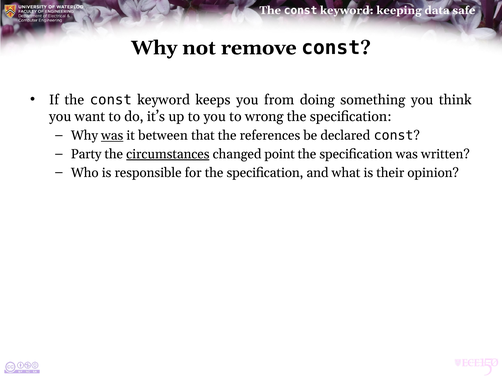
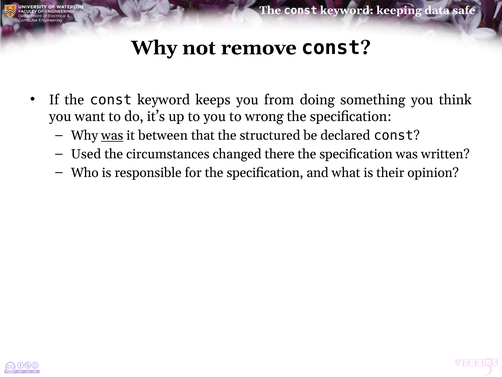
references: references -> structured
Party: Party -> Used
circumstances underline: present -> none
point: point -> there
